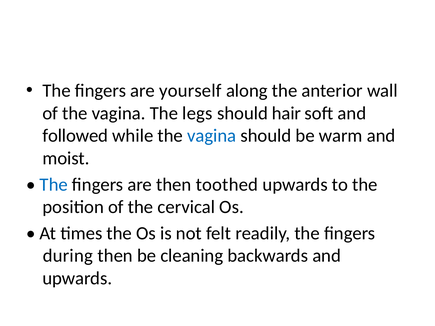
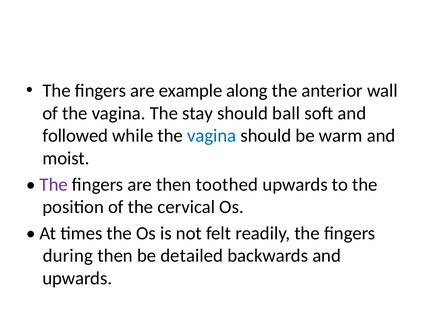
yourself: yourself -> example
legs: legs -> stay
hair: hair -> ball
The at (54, 185) colour: blue -> purple
cleaning: cleaning -> detailed
